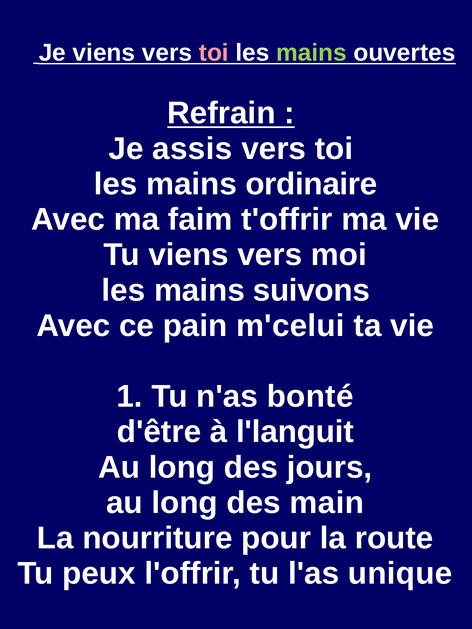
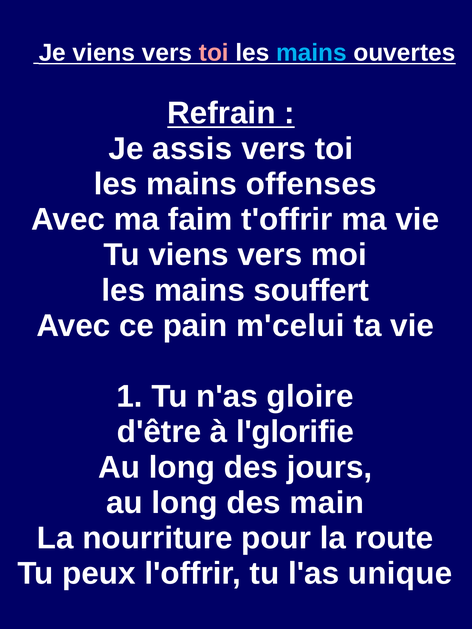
mains at (311, 53) colour: light green -> light blue
ordinaire: ordinaire -> offenses
suivons: suivons -> souffert
bonté: bonté -> gloire
l'languit: l'languit -> l'glorifie
